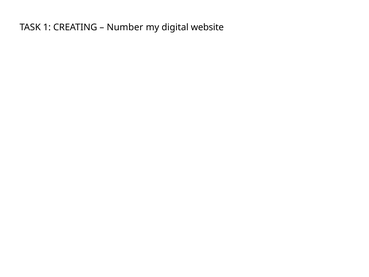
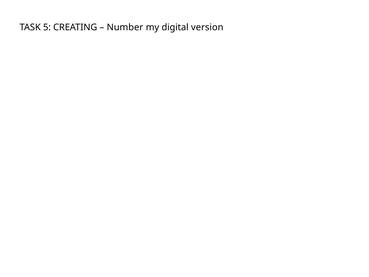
1: 1 -> 5
website: website -> version
